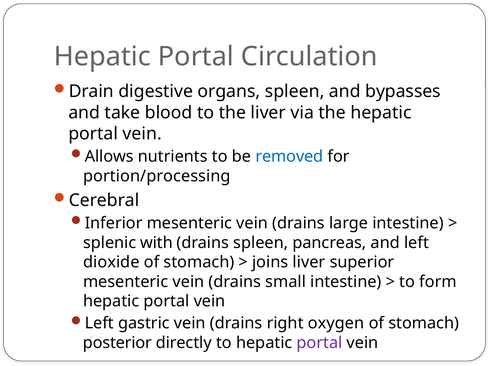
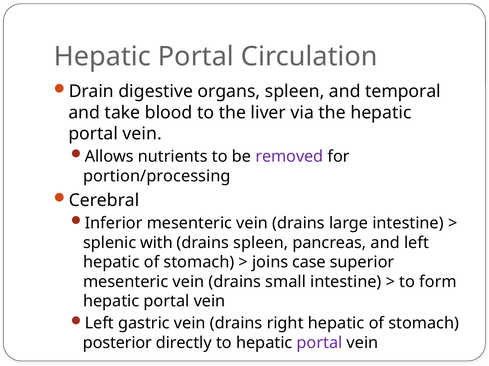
bypasses: bypasses -> temporal
removed colour: blue -> purple
dioxide at (111, 263): dioxide -> hepatic
joins liver: liver -> case
right oxygen: oxygen -> hepatic
